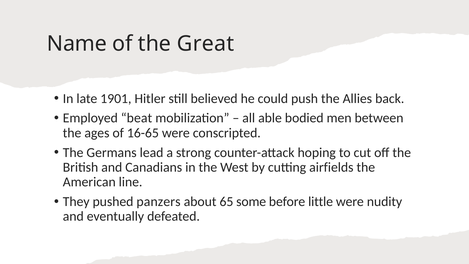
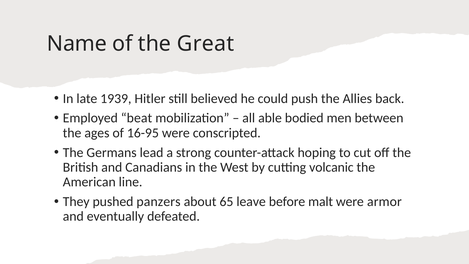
1901: 1901 -> 1939
16-65: 16-65 -> 16-95
airfields: airfields -> volcanic
some: some -> leave
little: little -> malt
nudity: nudity -> armor
